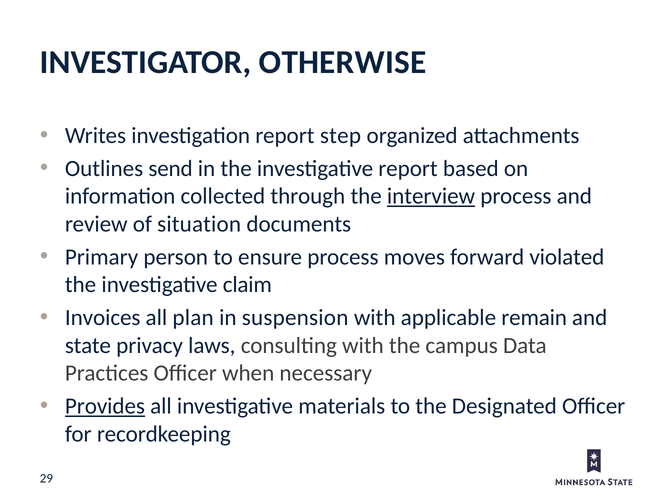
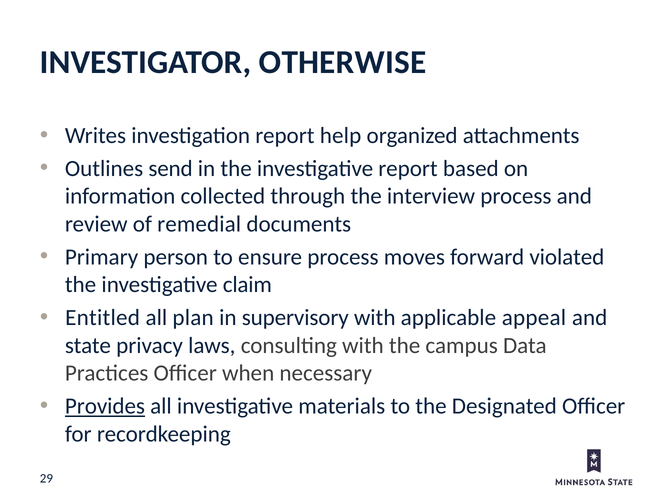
step: step -> help
interview underline: present -> none
situation: situation -> remedial
Invoices: Invoices -> Entitled
suspension: suspension -> supervisory
remain: remain -> appeal
